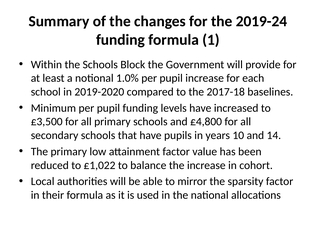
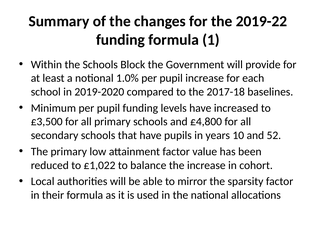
2019-24: 2019-24 -> 2019-22
14: 14 -> 52
